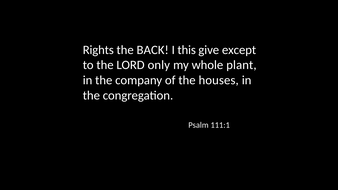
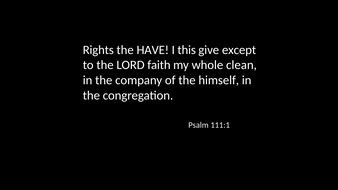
BACK: BACK -> HAVE
only: only -> faith
plant: plant -> clean
houses: houses -> himself
